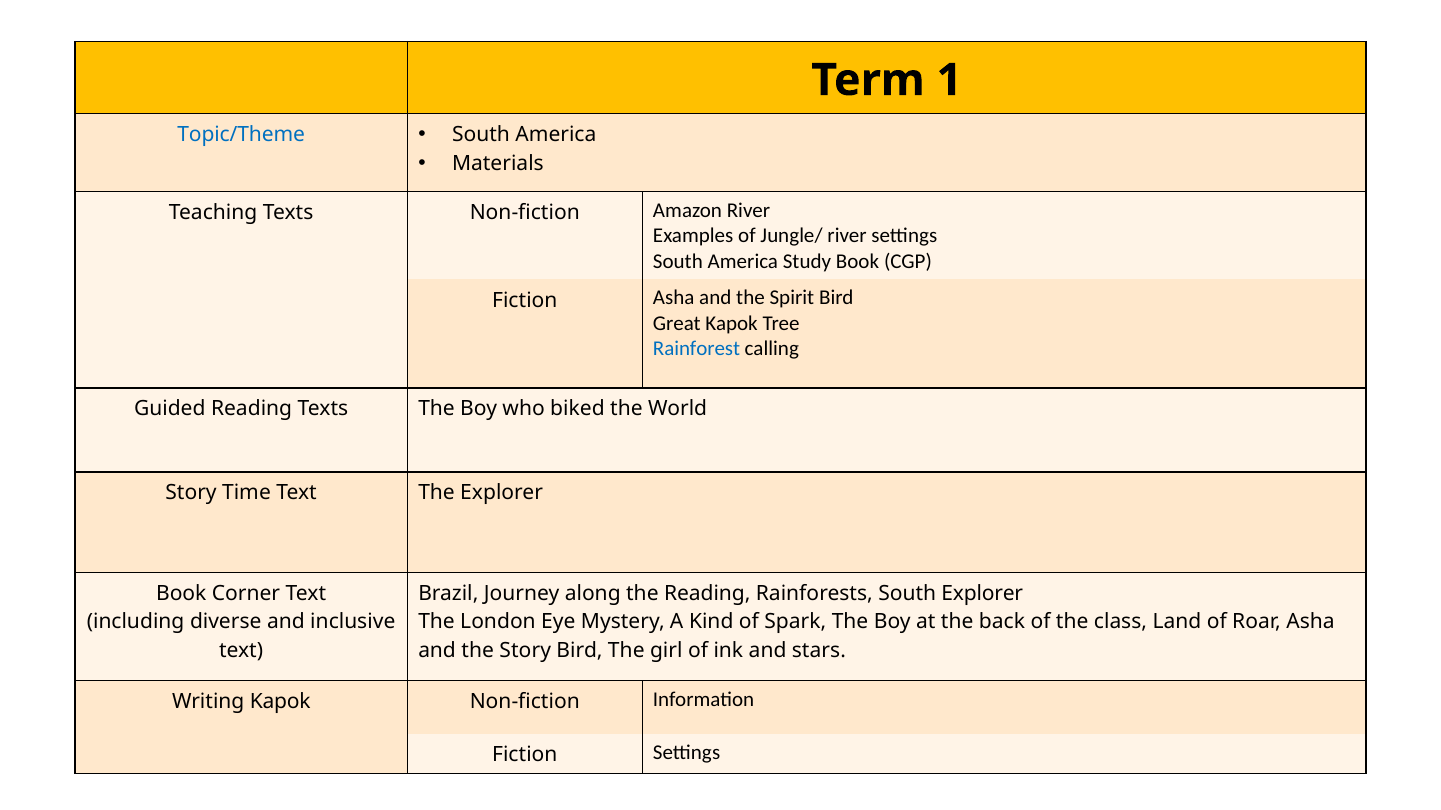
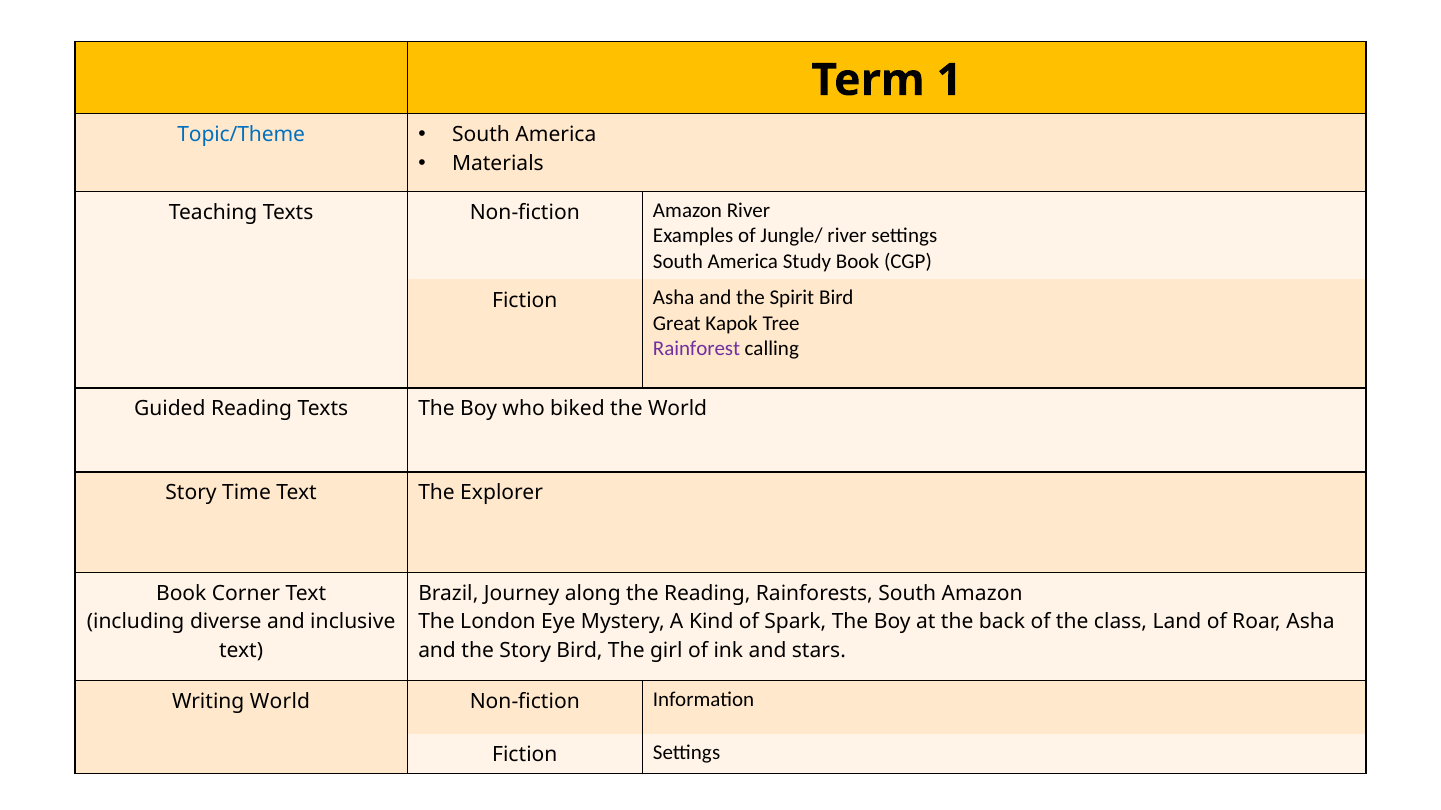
Rainforest colour: blue -> purple
South Explorer: Explorer -> Amazon
Writing Kapok: Kapok -> World
